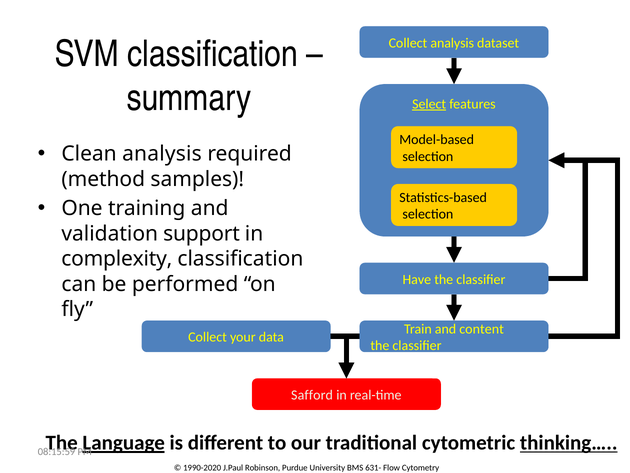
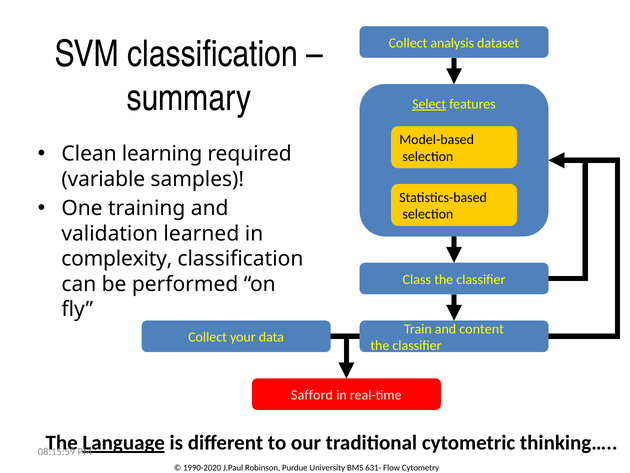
Clean analysis: analysis -> learning
method: method -> variable
support: support -> learned
Have: Have -> Class
thinking… underline: present -> none
